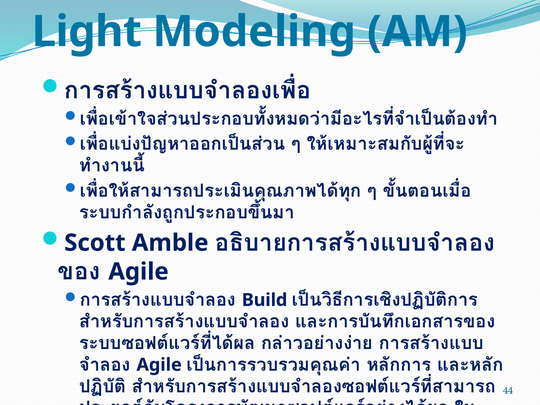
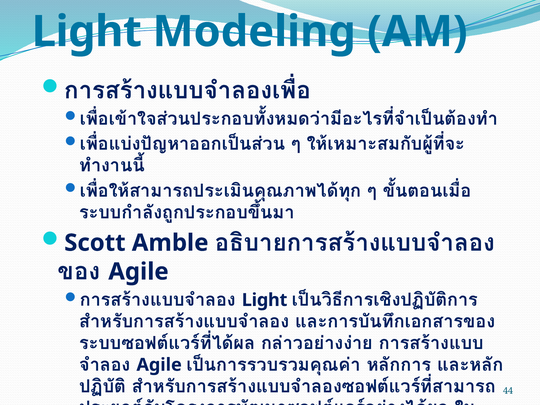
Build at (265, 300): Build -> Light
